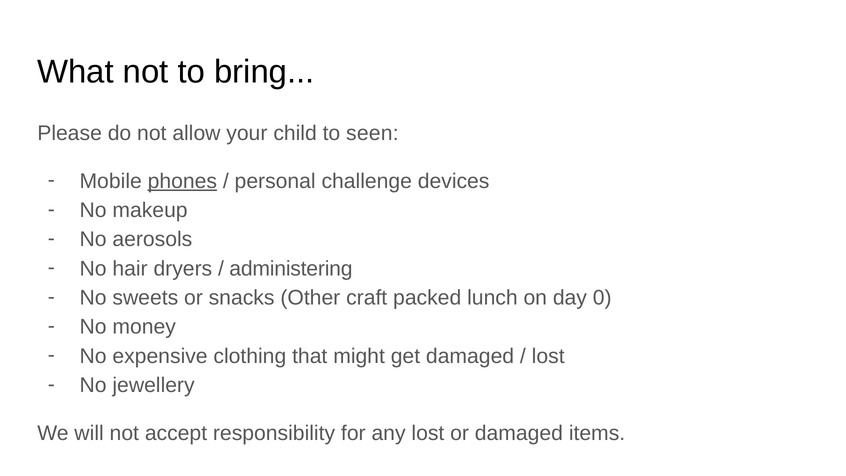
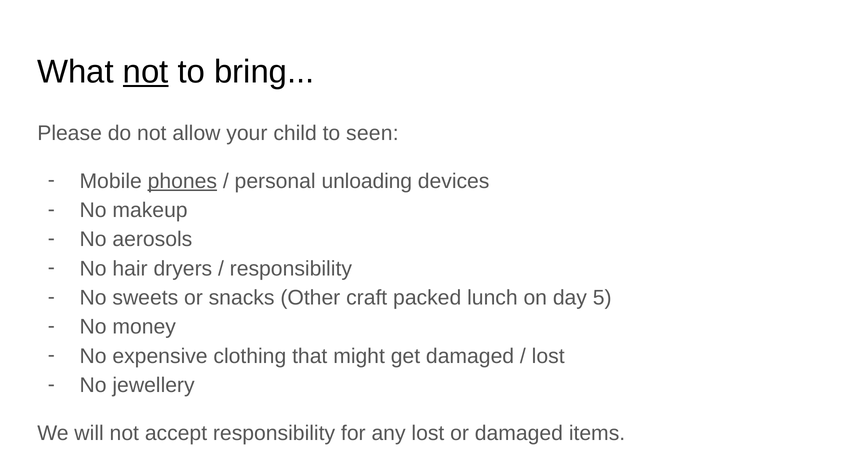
not at (146, 72) underline: none -> present
challenge: challenge -> unloading
administering at (291, 269): administering -> responsibility
0: 0 -> 5
